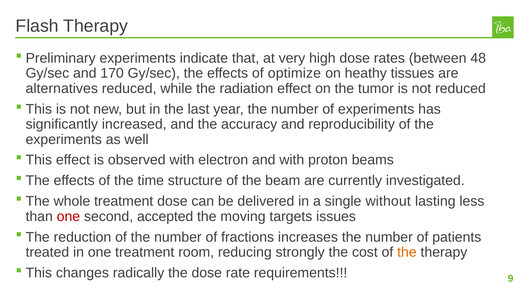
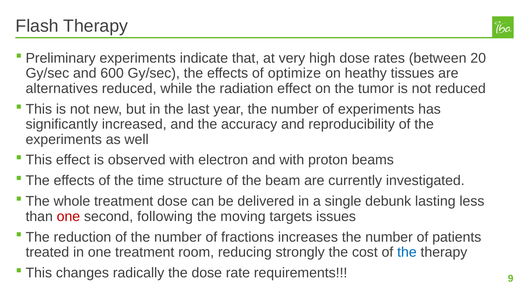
48: 48 -> 20
170: 170 -> 600
without: without -> debunk
accepted: accepted -> following
the at (407, 252) colour: orange -> blue
